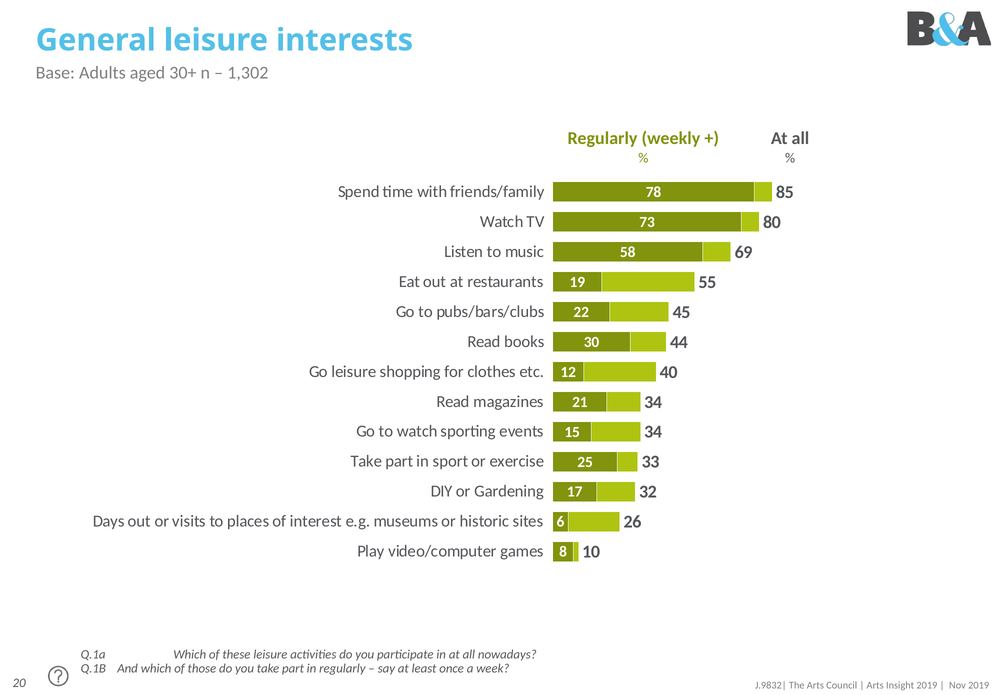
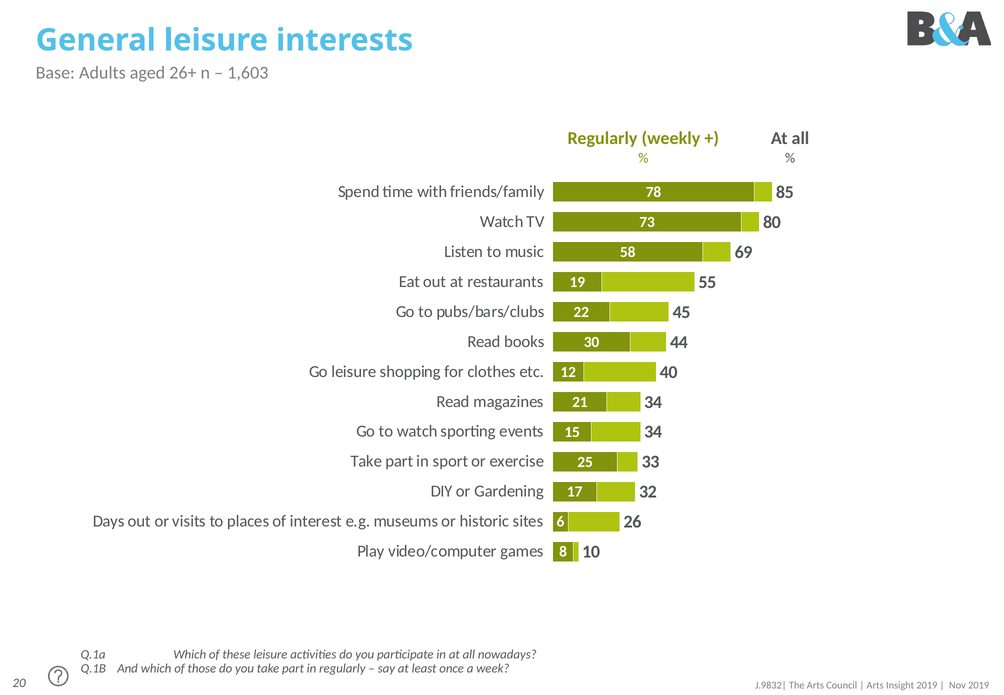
30+: 30+ -> 26+
1,302: 1,302 -> 1,603
